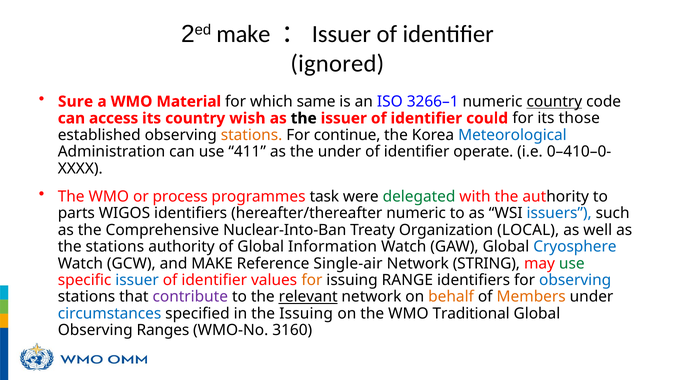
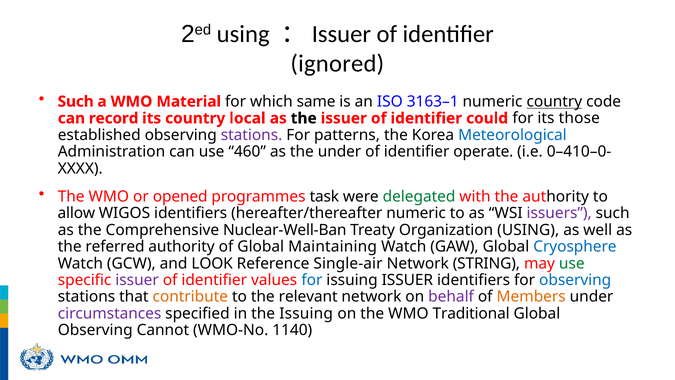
2ed make: make -> using
Sure at (76, 101): Sure -> Such
3266–1: 3266–1 -> 3163–1
access: access -> record
wish: wish -> local
stations at (252, 135) colour: orange -> purple
continue: continue -> patterns
411: 411 -> 460
process: process -> opened
parts: parts -> allow
issuers colour: blue -> purple
Nuclear-Into-Ban: Nuclear-Into-Ban -> Nuclear-Well-Ban
Organization LOCAL: LOCAL -> USING
the stations: stations -> referred
Information: Information -> Maintaining
and MAKE: MAKE -> LOOK
issuer at (137, 280) colour: blue -> purple
for at (312, 280) colour: orange -> blue
issuing RANGE: RANGE -> ISSUER
contribute colour: purple -> orange
relevant underline: present -> none
behalf colour: orange -> purple
circumstances colour: blue -> purple
Ranges: Ranges -> Cannot
3160: 3160 -> 1140
